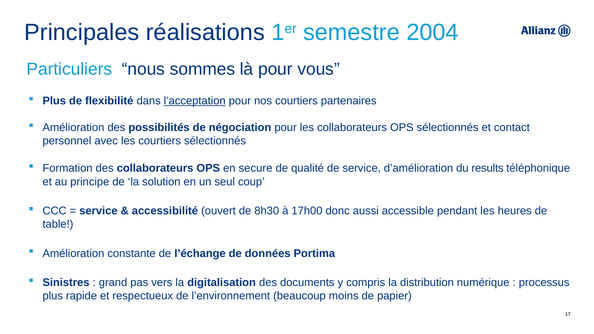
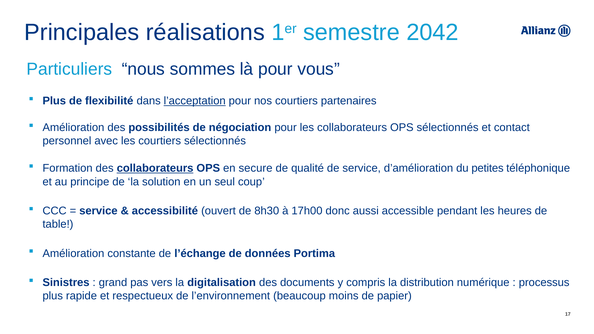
2004: 2004 -> 2042
collaborateurs at (155, 168) underline: none -> present
results: results -> petites
